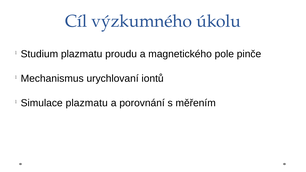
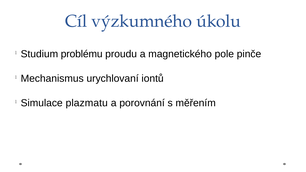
Studium plazmatu: plazmatu -> problému
